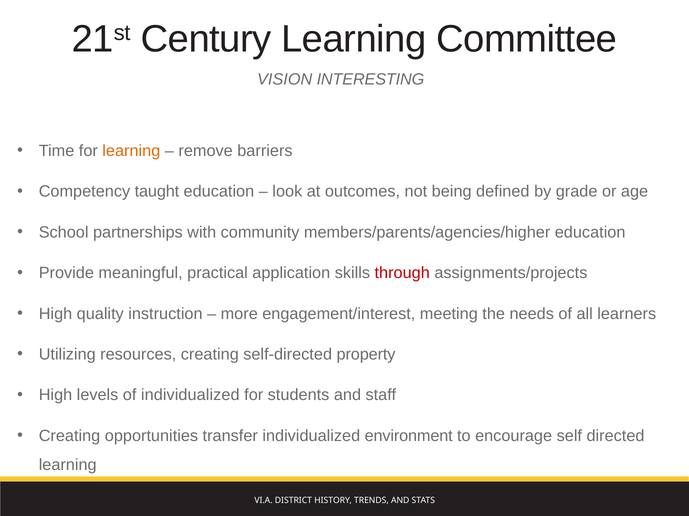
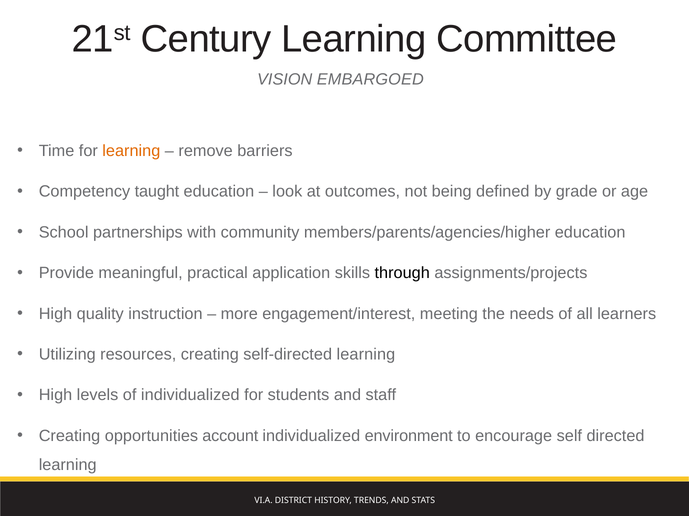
INTERESTING: INTERESTING -> EMBARGOED
through colour: red -> black
self-directed property: property -> learning
transfer: transfer -> account
